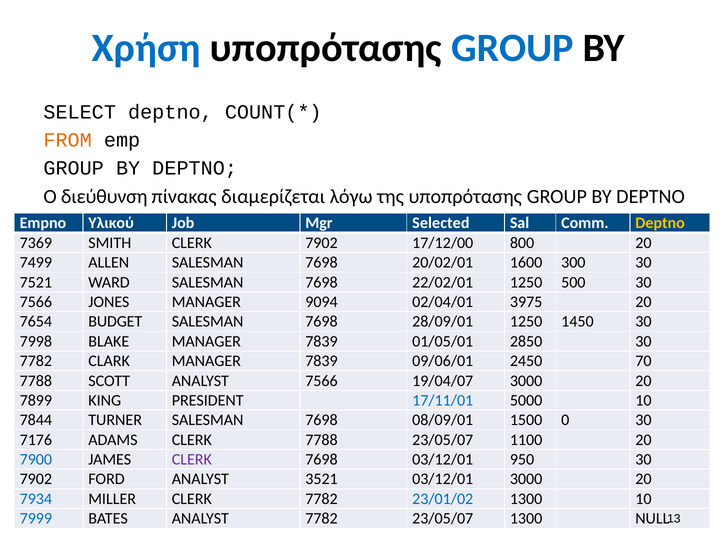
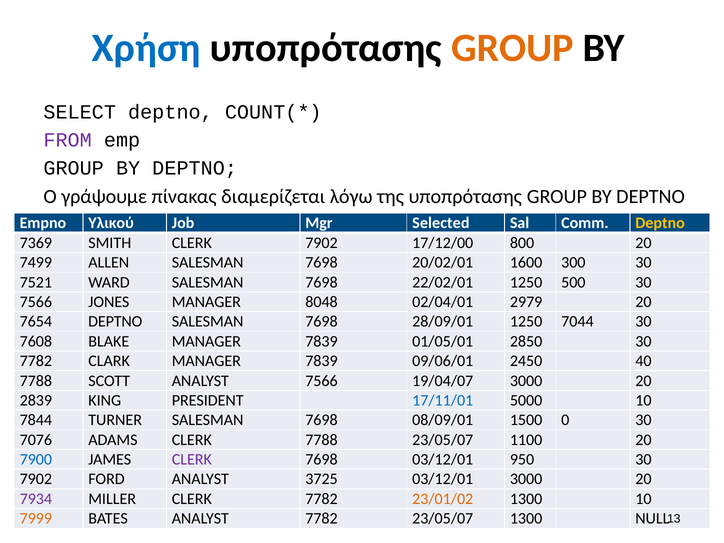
GROUP at (512, 48) colour: blue -> orange
FROM colour: orange -> purple
διεύθυνση: διεύθυνση -> γράψουμε
9094: 9094 -> 8048
3975: 3975 -> 2979
7654 BUDGET: BUDGET -> DEPTNO
1450: 1450 -> 7044
7998: 7998 -> 7608
70: 70 -> 40
7899: 7899 -> 2839
7176: 7176 -> 7076
3521: 3521 -> 3725
7934 colour: blue -> purple
23/01/02 colour: blue -> orange
7999 colour: blue -> orange
